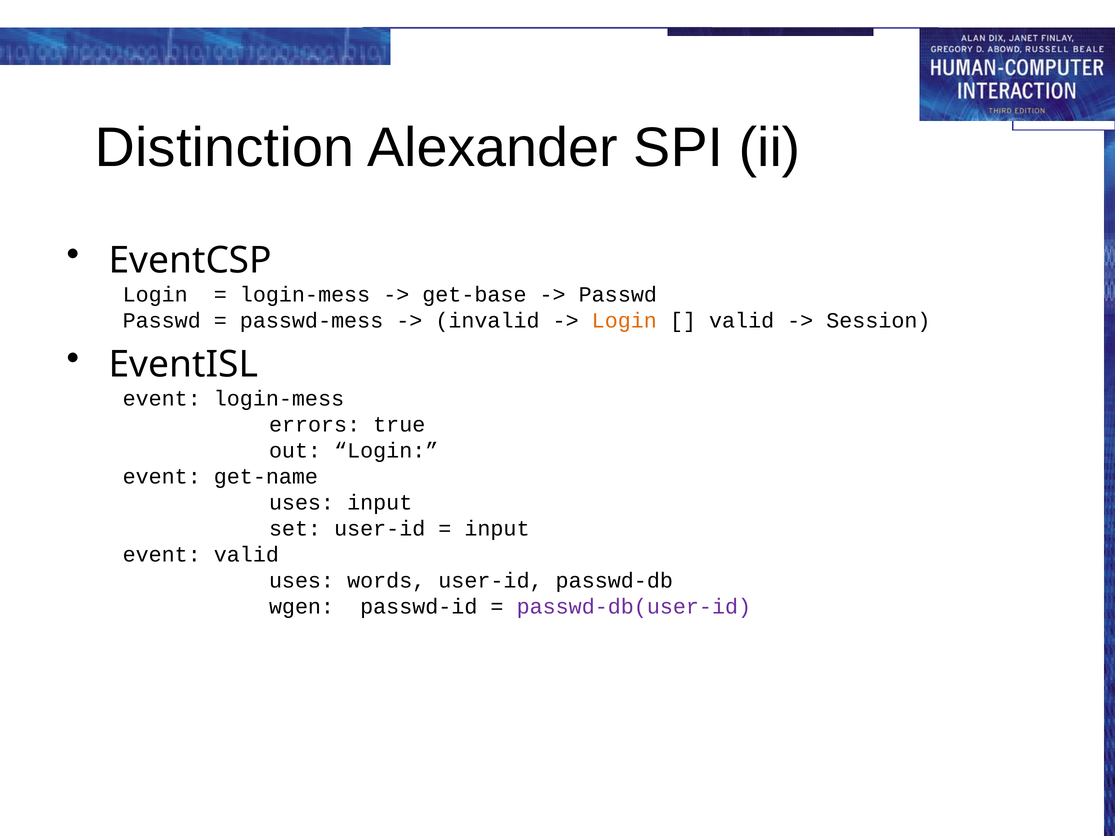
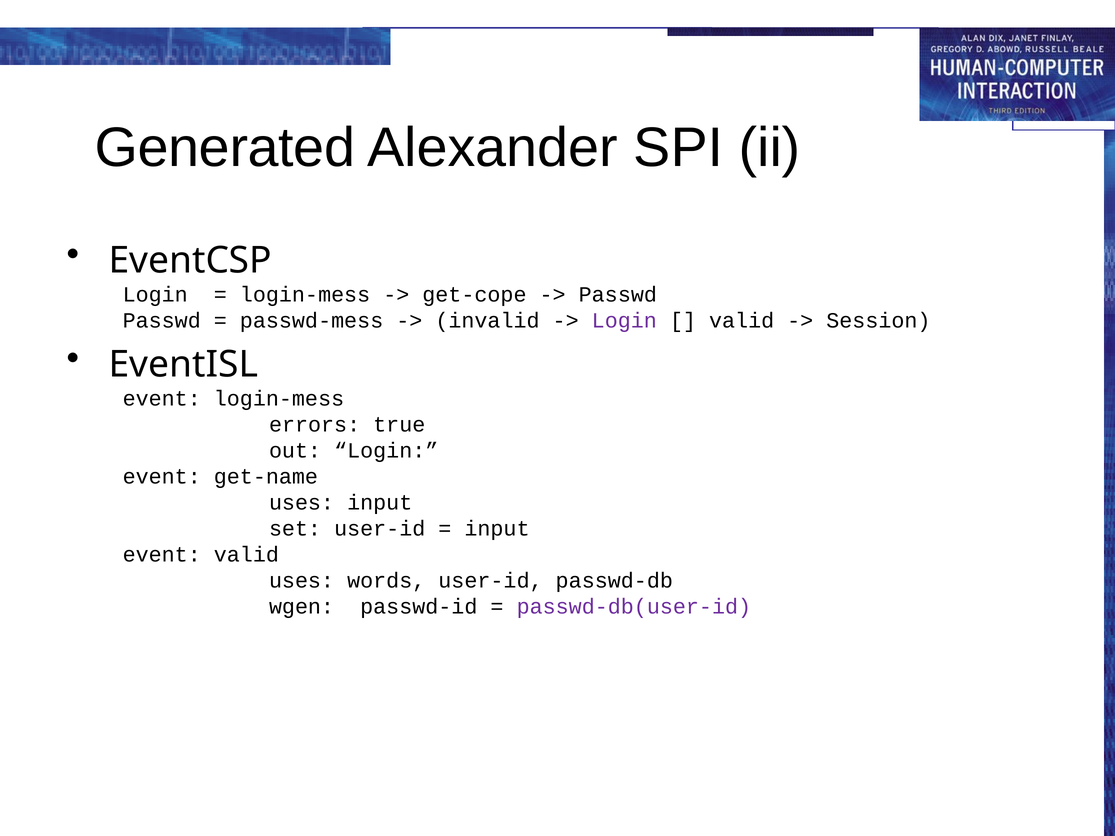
Distinction: Distinction -> Generated
get-base: get-base -> get-cope
Login at (624, 321) colour: orange -> purple
